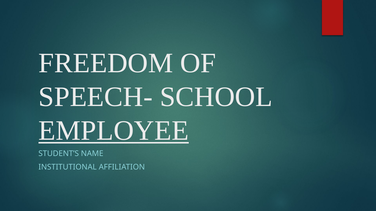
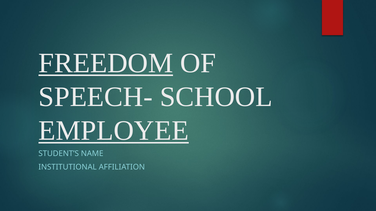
FREEDOM underline: none -> present
